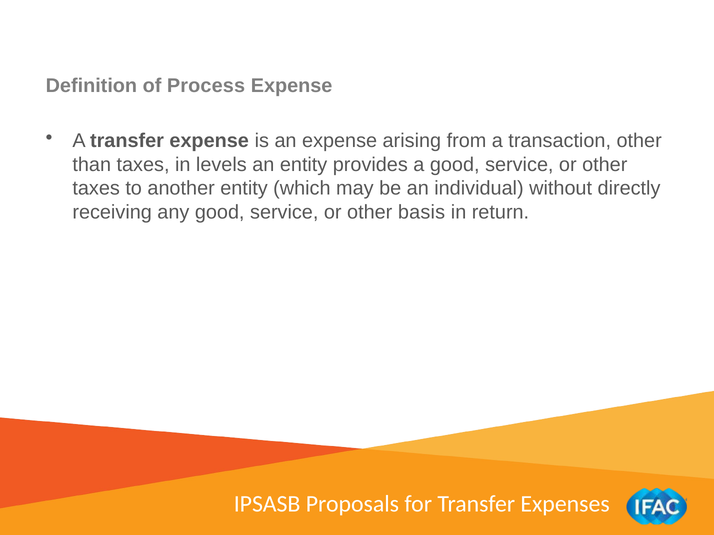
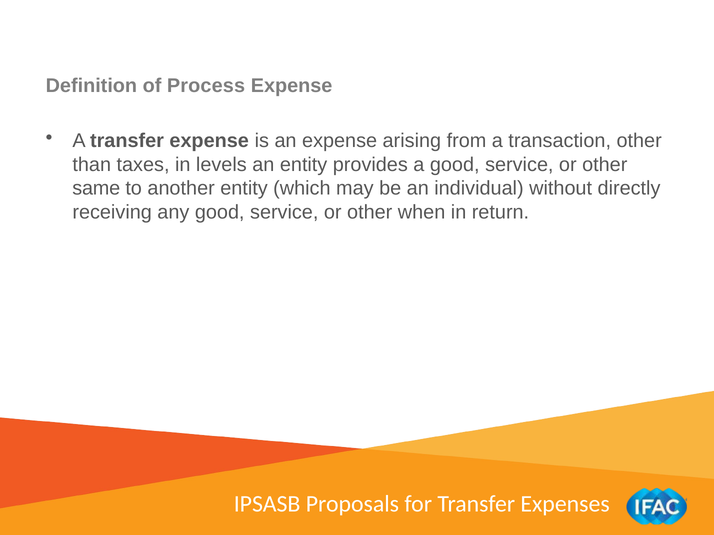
taxes at (96, 189): taxes -> same
basis: basis -> when
